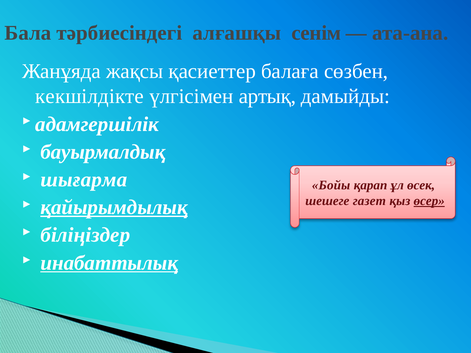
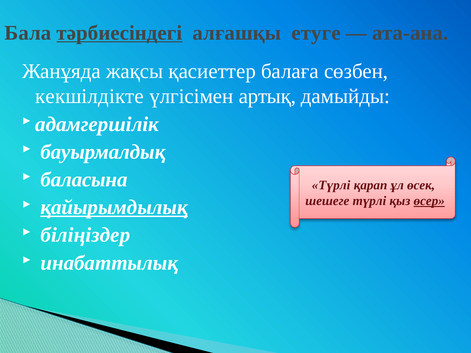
тәрбиесіндегі underline: none -> present
сенім: сенім -> етуге
шығарма: шығарма -> баласына
Бойы at (331, 185): Бойы -> Түрлі
шешеге газет: газет -> түрлі
инабаттылық underline: present -> none
